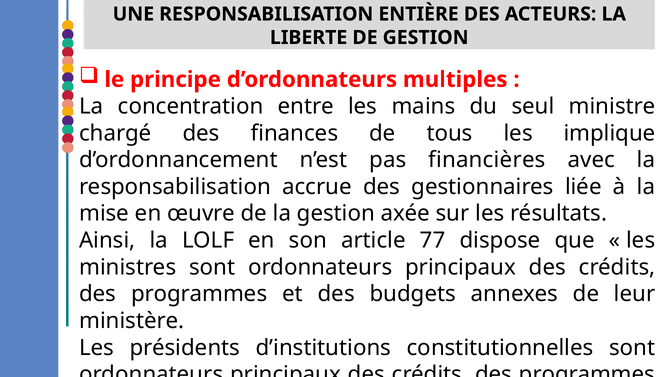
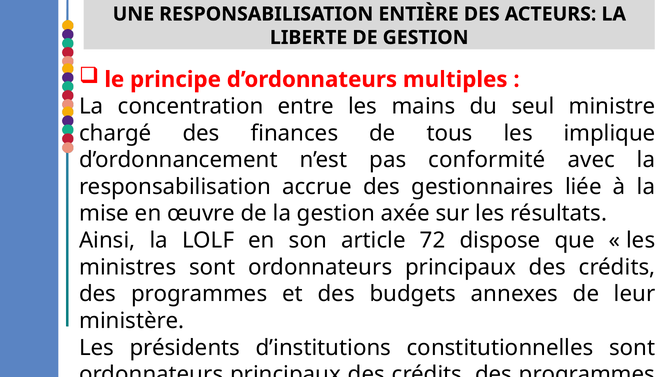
financières: financières -> conformité
77: 77 -> 72
